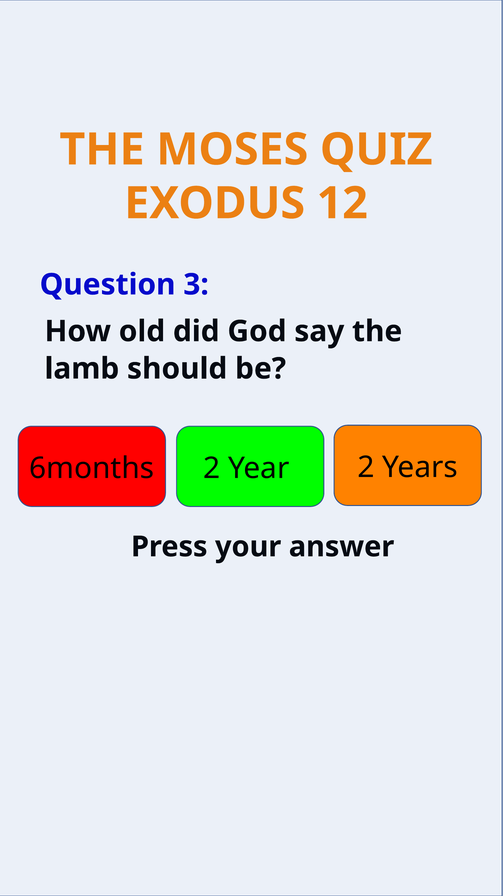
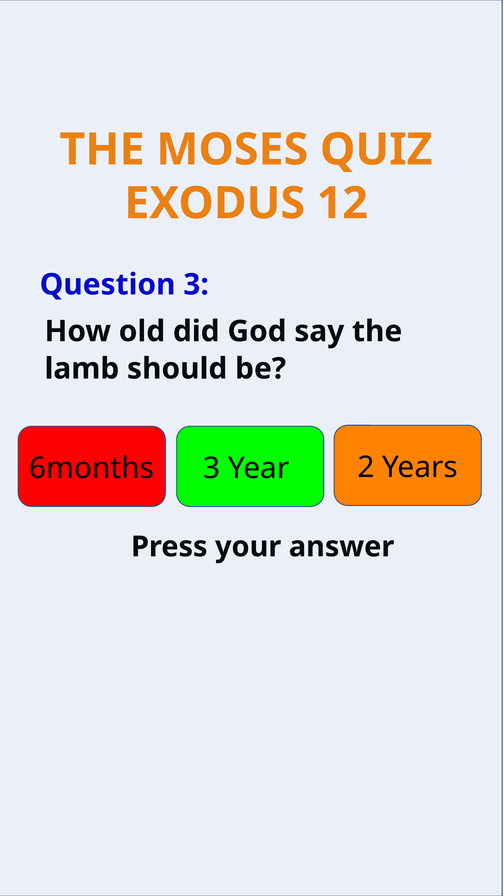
6months 2: 2 -> 3
